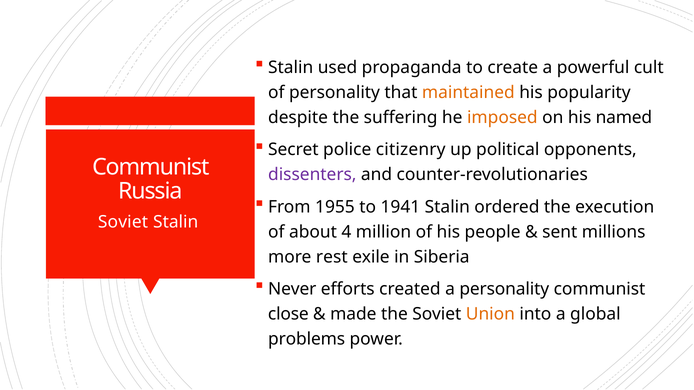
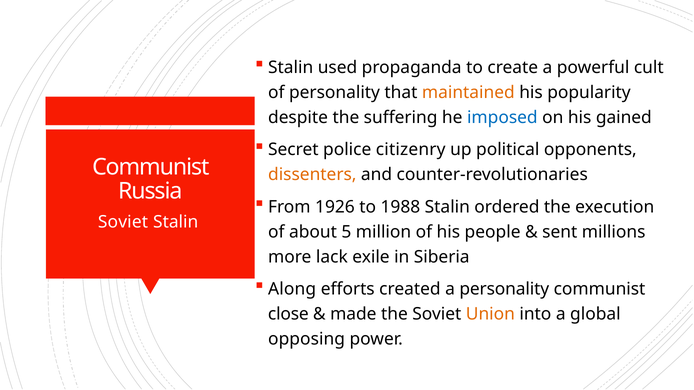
imposed colour: orange -> blue
named: named -> gained
dissenters colour: purple -> orange
1955: 1955 -> 1926
1941: 1941 -> 1988
4: 4 -> 5
rest: rest -> lack
Never: Never -> Along
problems: problems -> opposing
